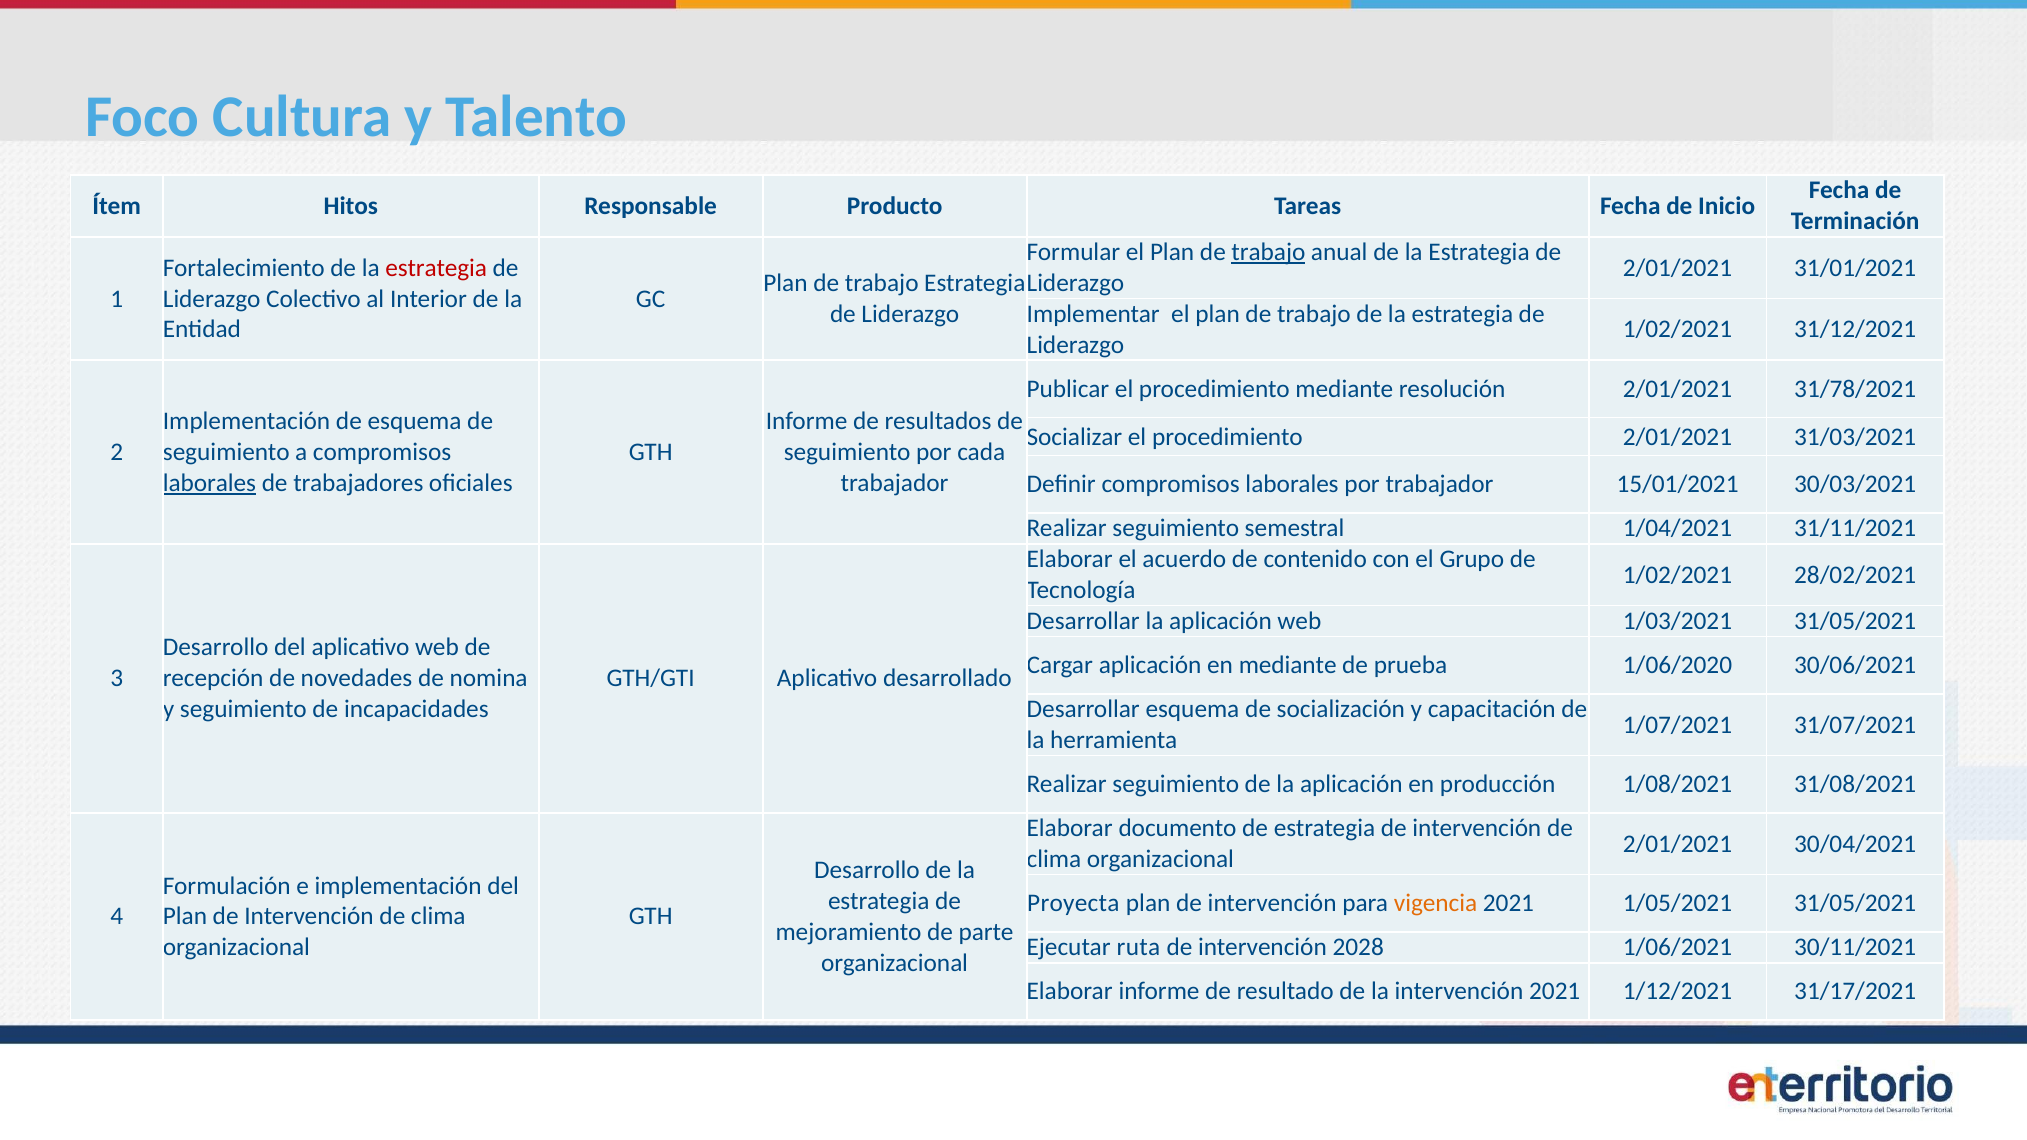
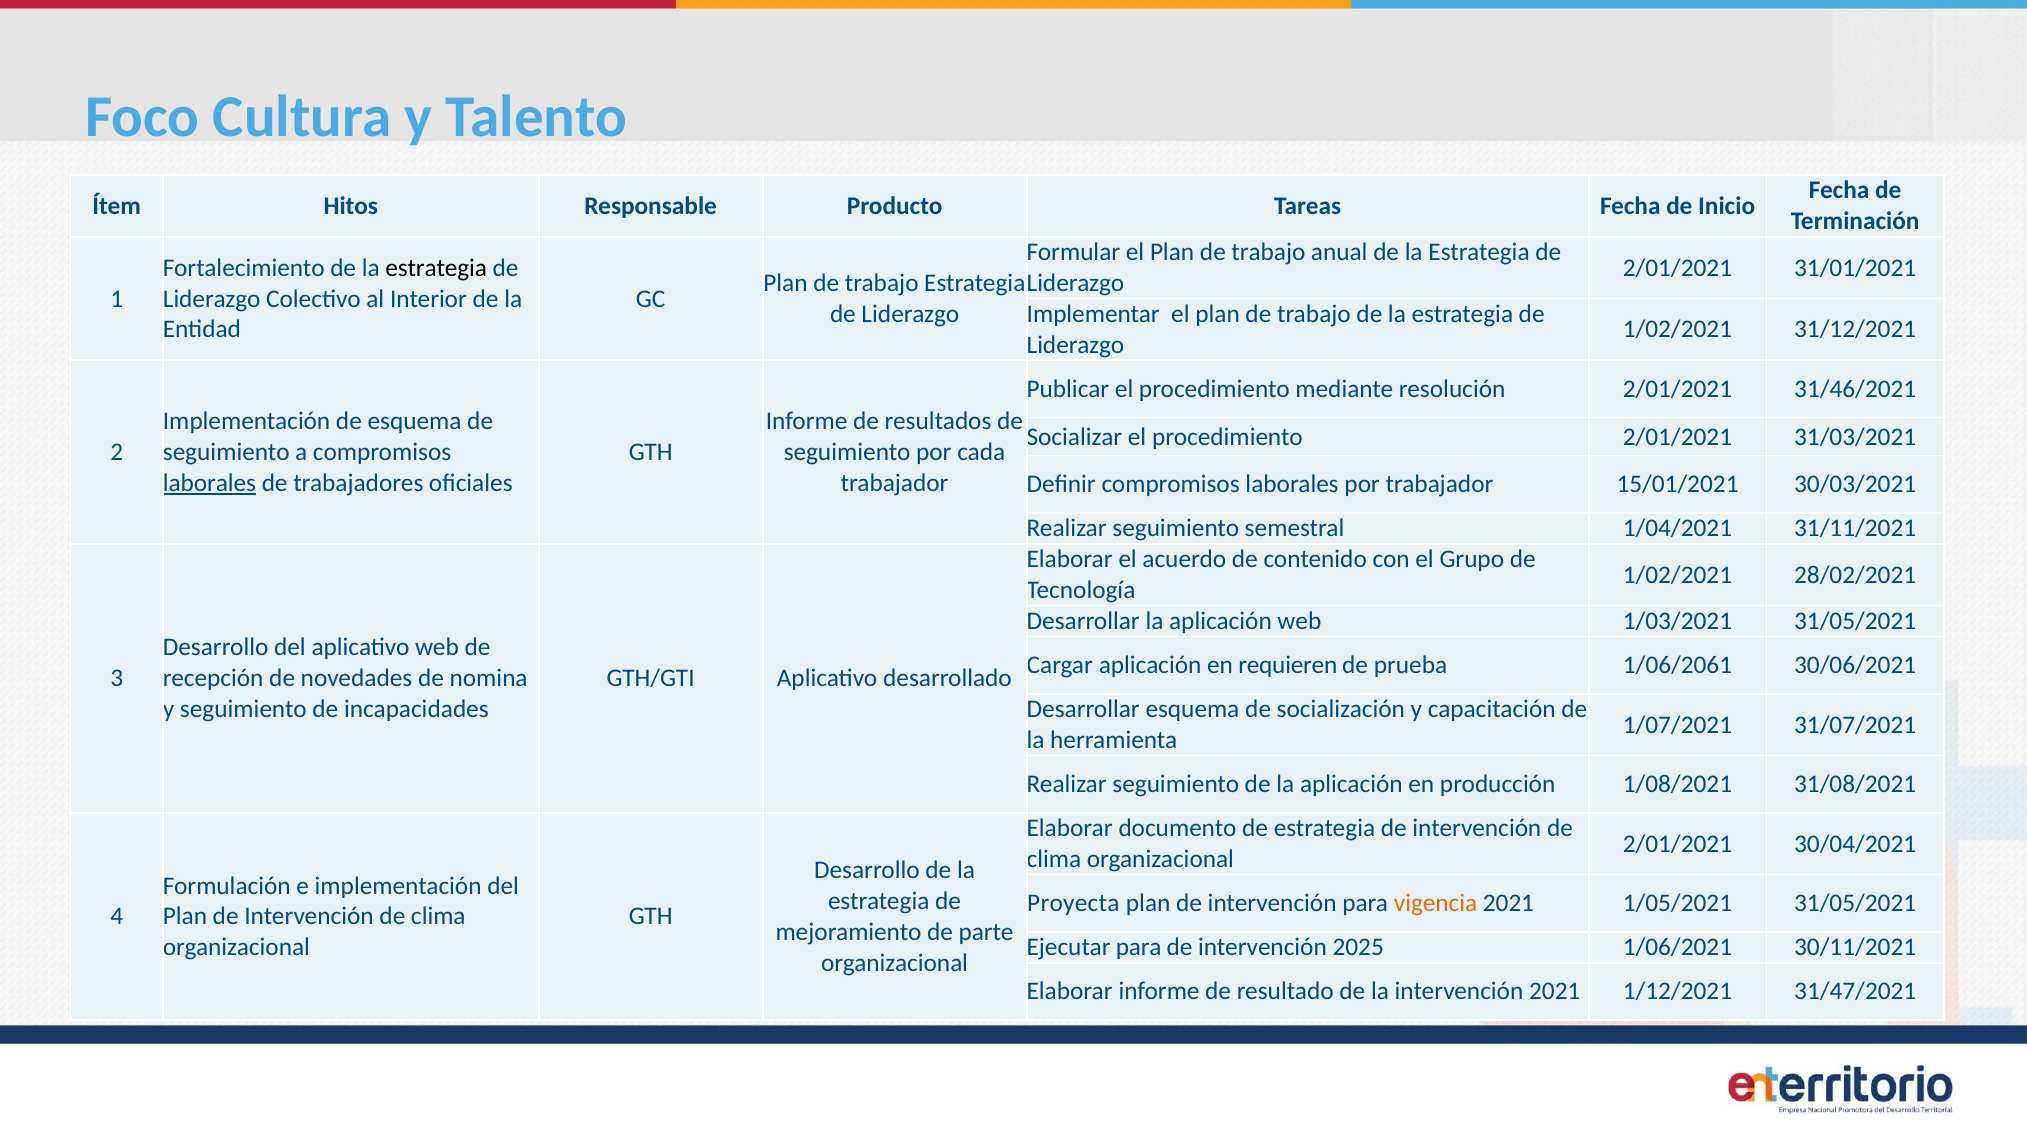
trabajo at (1268, 252) underline: present -> none
estrategia at (436, 268) colour: red -> black
31/78/2021: 31/78/2021 -> 31/46/2021
en mediante: mediante -> requieren
1/06/2020: 1/06/2020 -> 1/06/2061
Ejecutar ruta: ruta -> para
2028: 2028 -> 2025
31/17/2021: 31/17/2021 -> 31/47/2021
